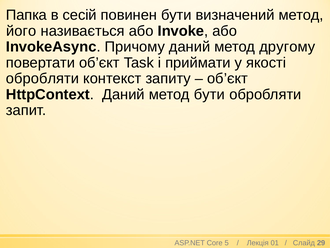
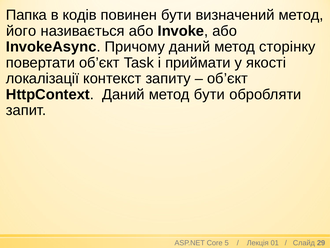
сесій: сесій -> кодів
другому: другому -> сторінку
обробляти at (43, 78): обробляти -> локалізації
